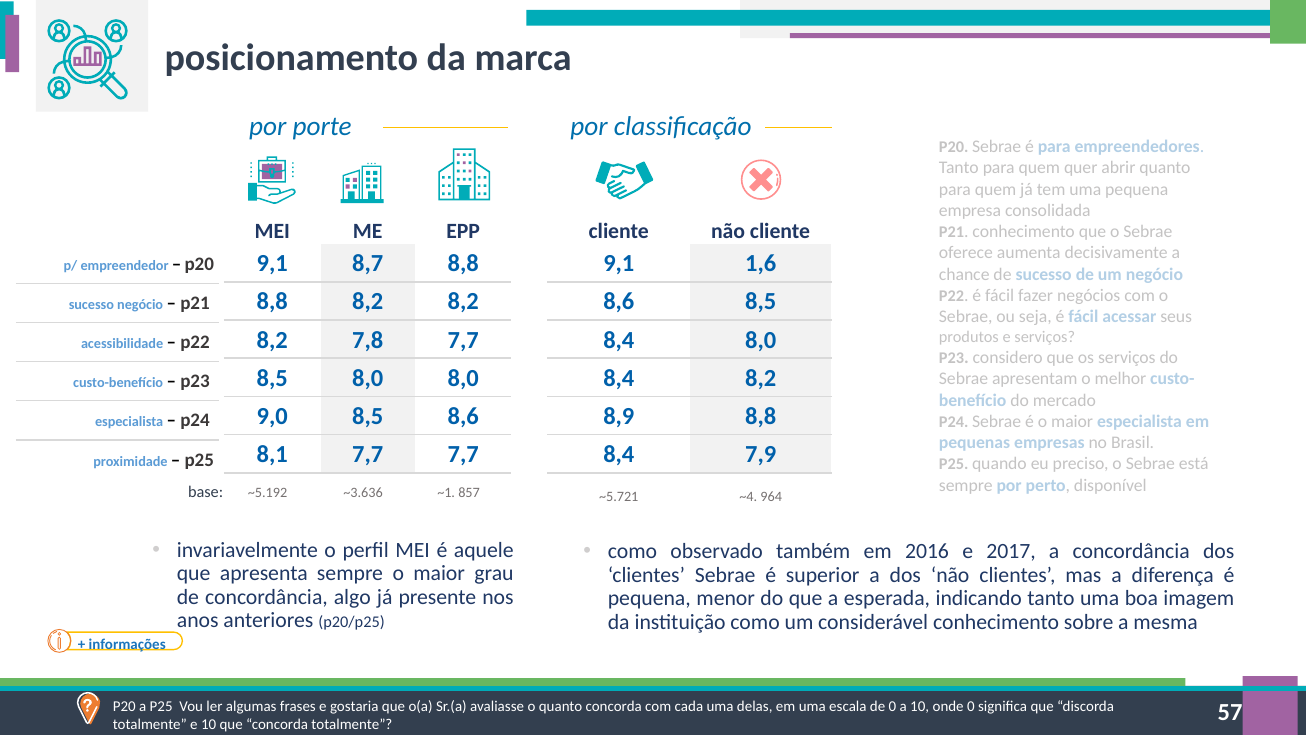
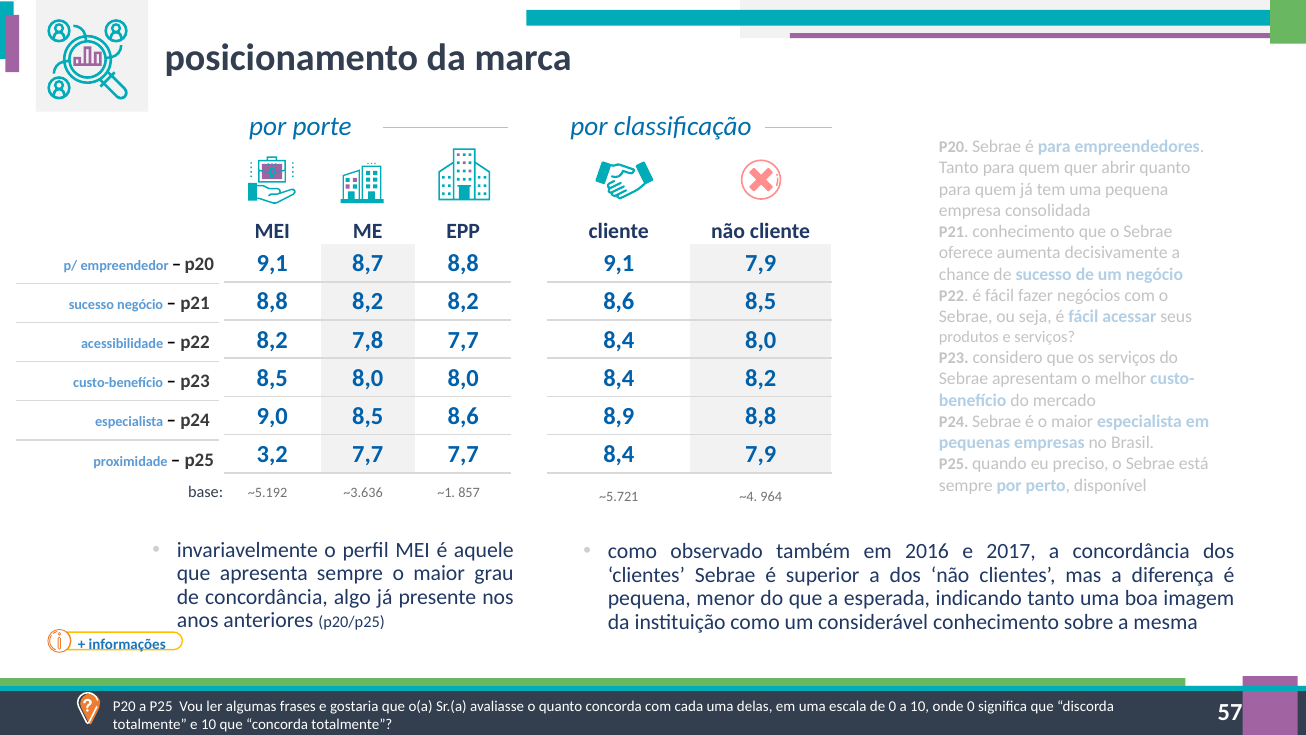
9,1 1,6: 1,6 -> 7,9
8,1: 8,1 -> 3,2
